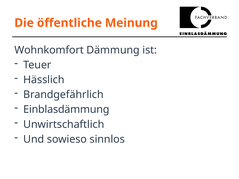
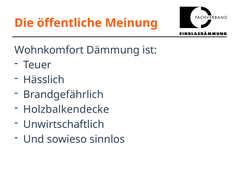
Einblasdämmung: Einblasdämmung -> Holzbalkendecke
